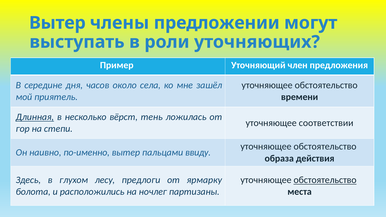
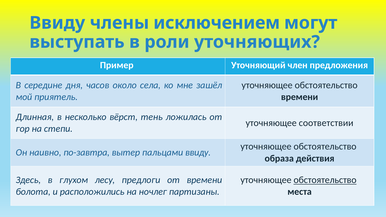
Вытер at (57, 23): Вытер -> Ввиду
предложении: предложении -> исключением
Длинная underline: present -> none
по-именно: по-именно -> по-завтра
от ярмарку: ярмарку -> времени
